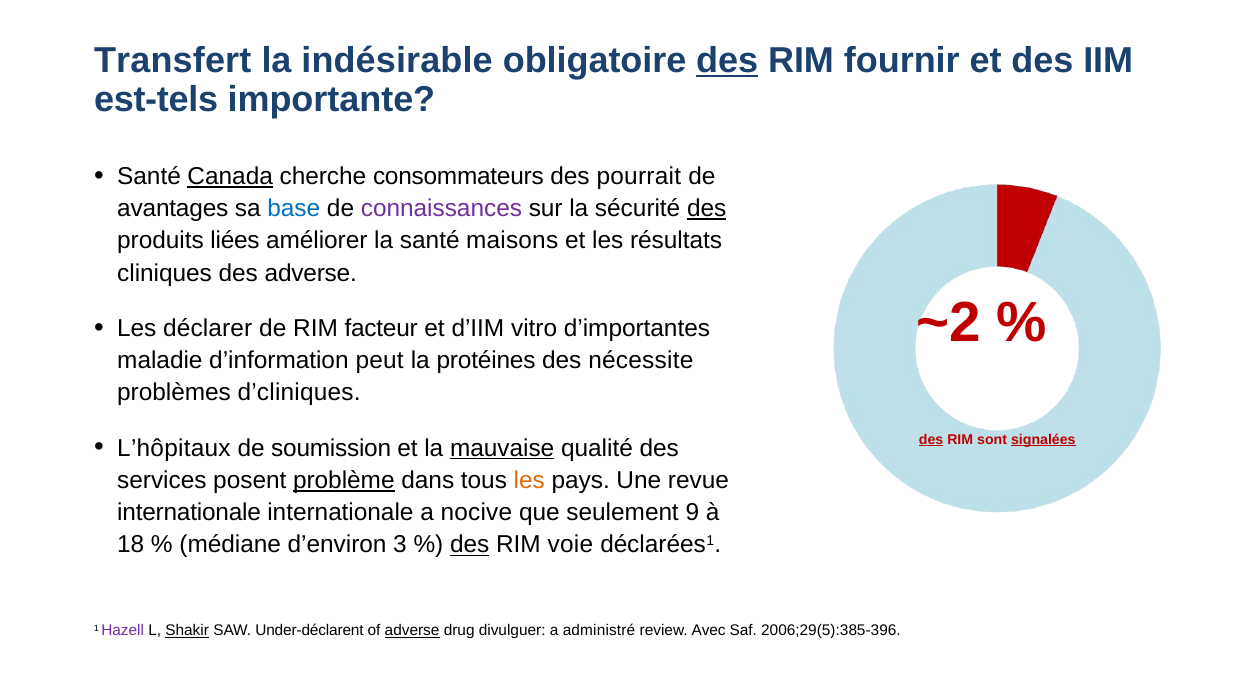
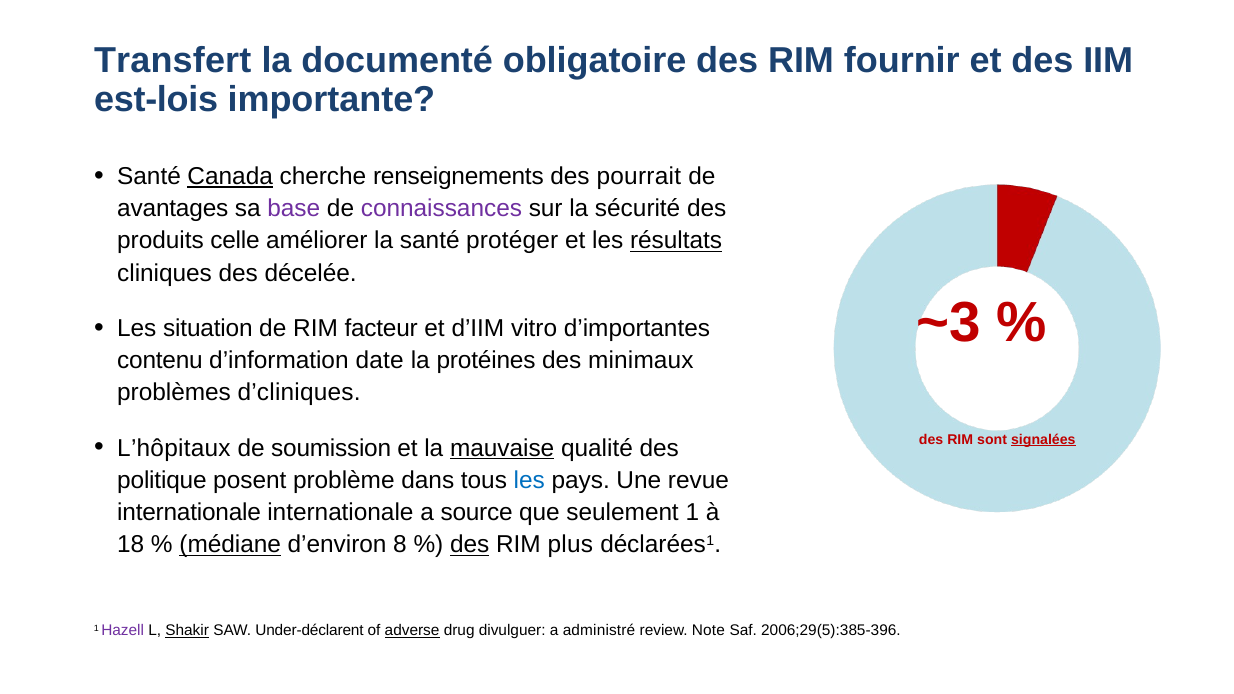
indésirable: indésirable -> documenté
des at (727, 61) underline: present -> none
est-tels: est-tels -> est-lois
consommateurs: consommateurs -> renseignements
base colour: blue -> purple
des at (707, 209) underline: present -> none
liées: liées -> celle
maisons: maisons -> protéger
résultats underline: none -> present
des adverse: adverse -> décelée
~2: ~2 -> ~3
déclarer: déclarer -> situation
maladie: maladie -> contenu
peut: peut -> date
nécessite: nécessite -> minimaux
des at (931, 439) underline: present -> none
services: services -> politique
problème underline: present -> none
les at (529, 480) colour: orange -> blue
nocive: nocive -> source
seulement 9: 9 -> 1
médiane underline: none -> present
3: 3 -> 8
voie: voie -> plus
Avec: Avec -> Note
